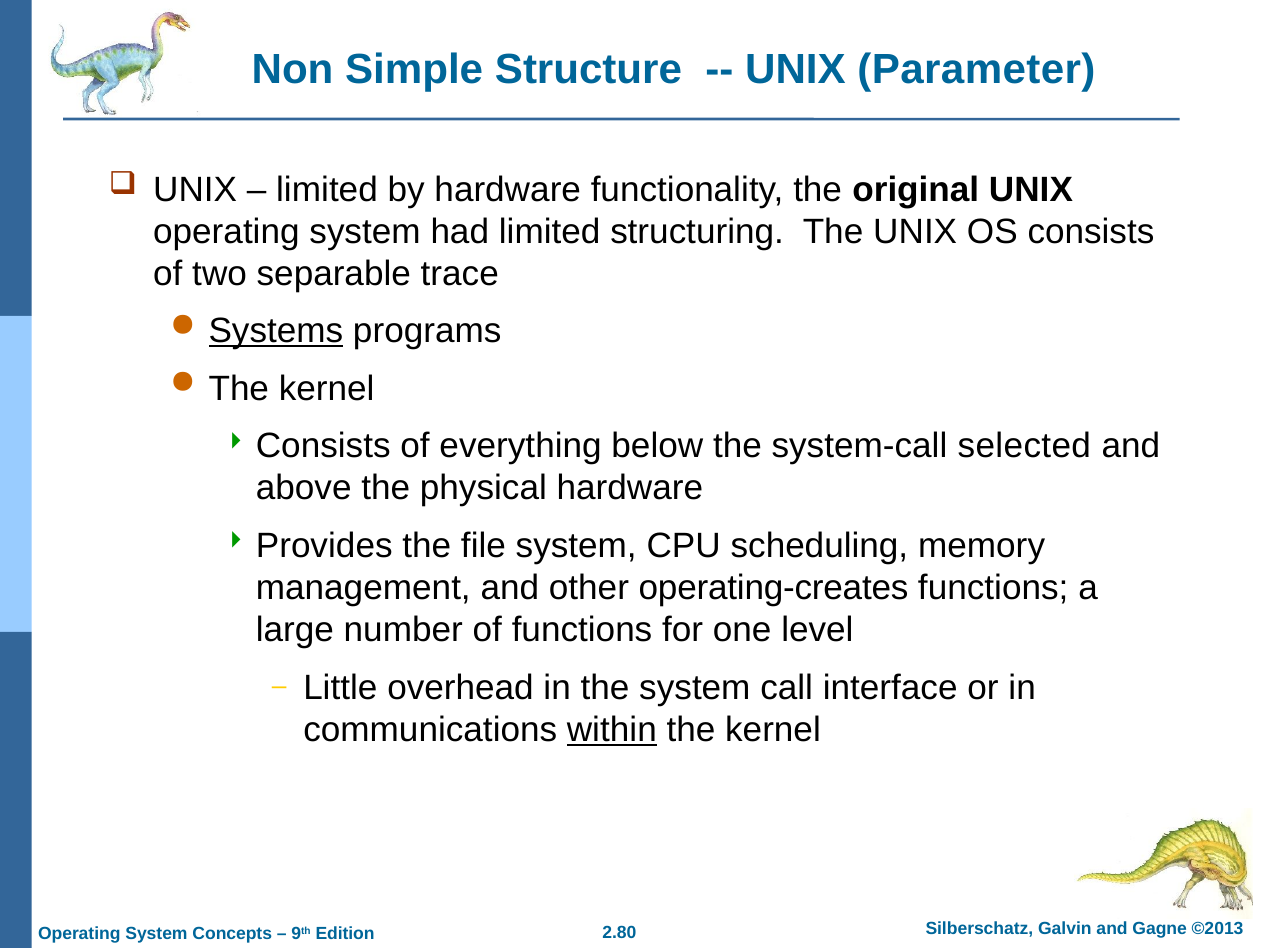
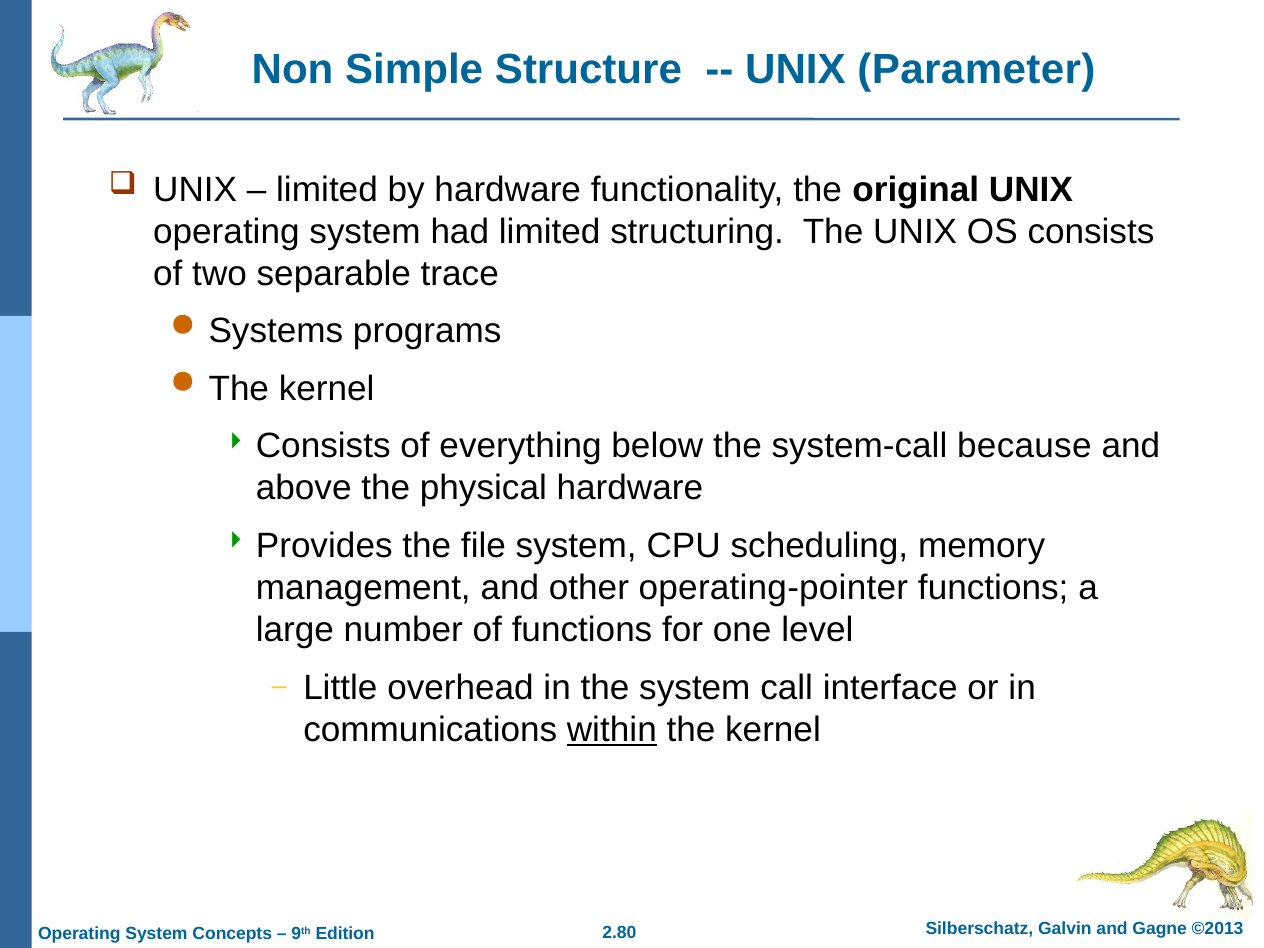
Systems underline: present -> none
selected: selected -> because
operating-creates: operating-creates -> operating-pointer
